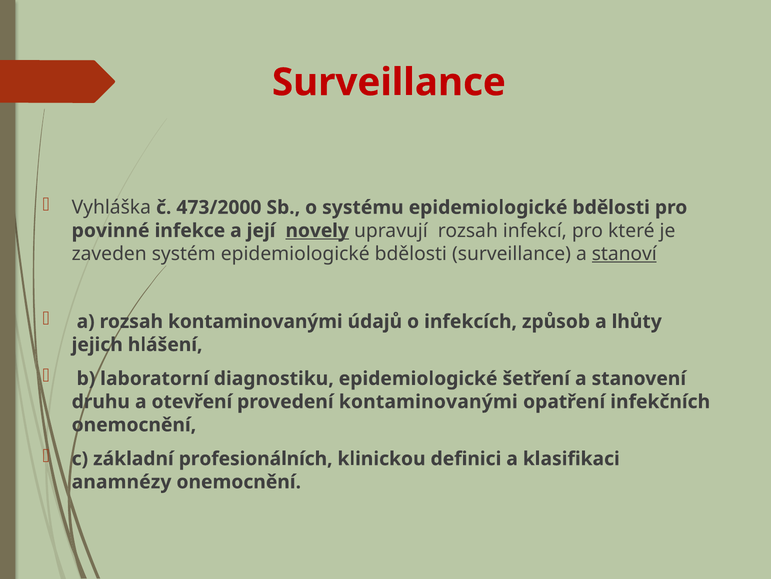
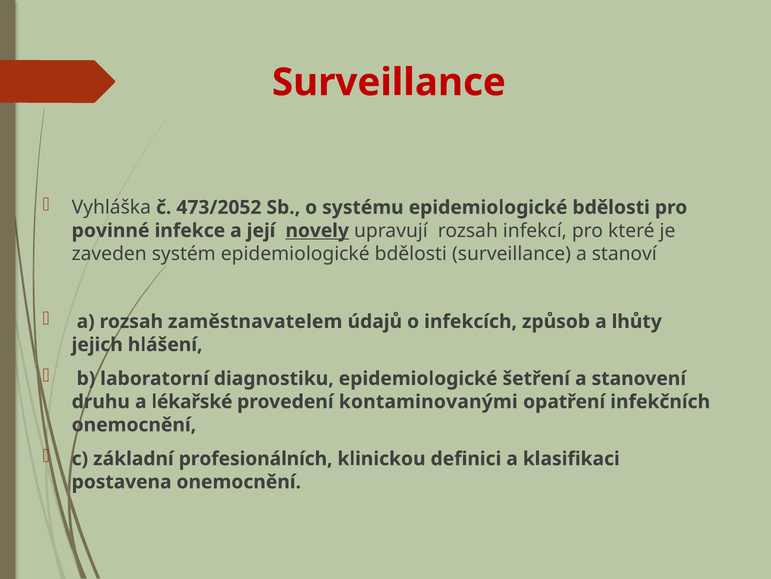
473/2000: 473/2000 -> 473/2052
stanoví underline: present -> none
rozsah kontaminovanými: kontaminovanými -> zaměstnavatelem
otevření: otevření -> lékařské
anamnézy: anamnézy -> postavena
